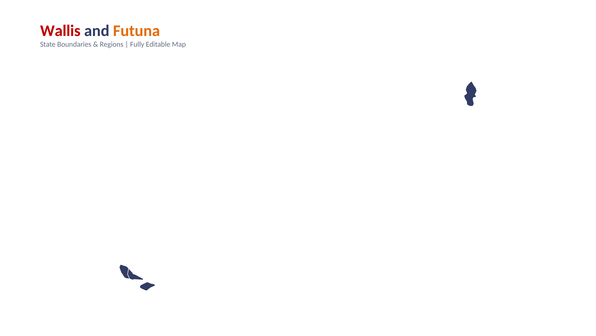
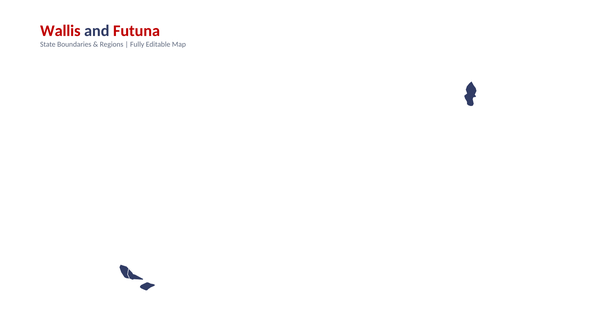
Futuna colour: orange -> red
